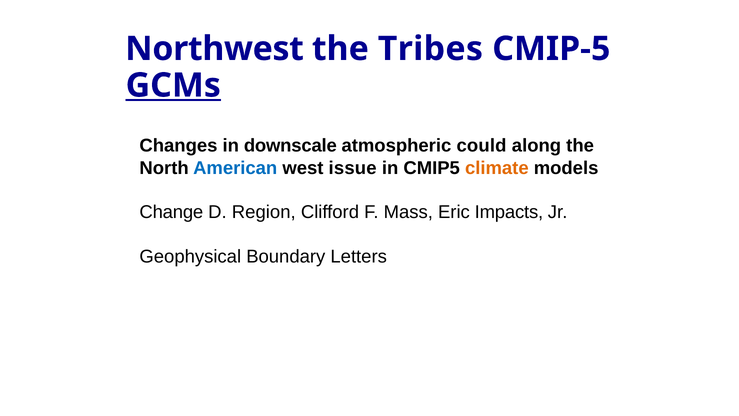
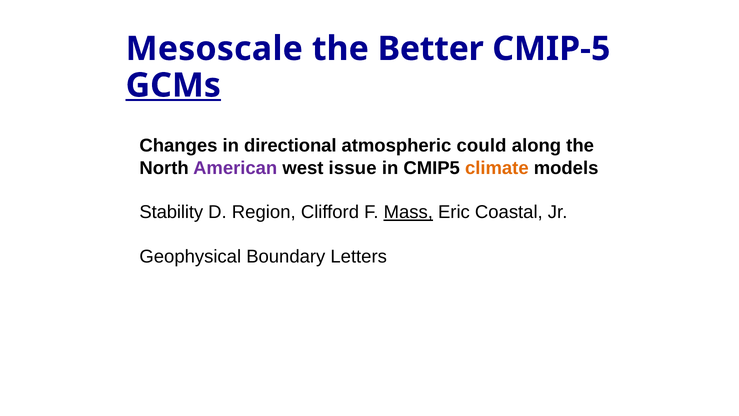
Northwest: Northwest -> Mesoscale
Tribes: Tribes -> Better
downscale: downscale -> directional
American colour: blue -> purple
Change: Change -> Stability
Mass underline: none -> present
Impacts: Impacts -> Coastal
